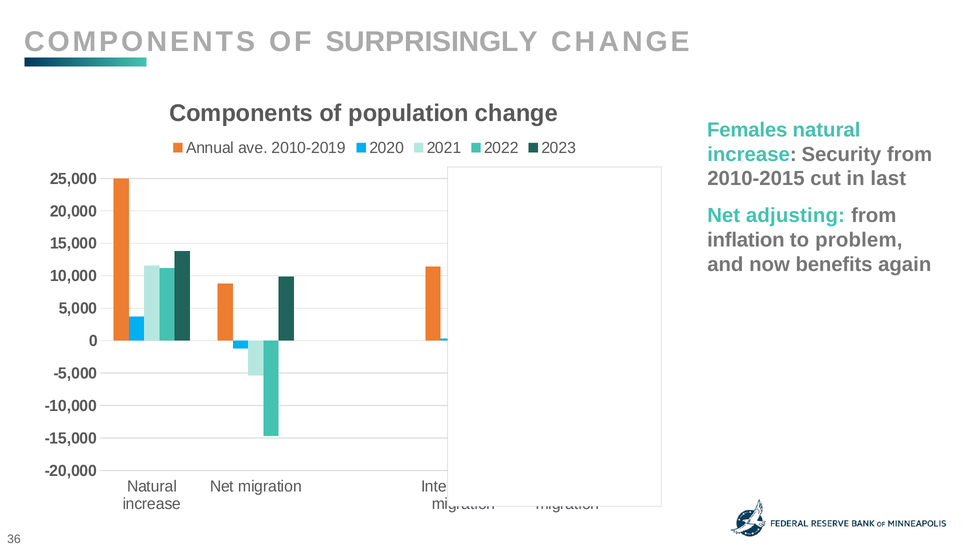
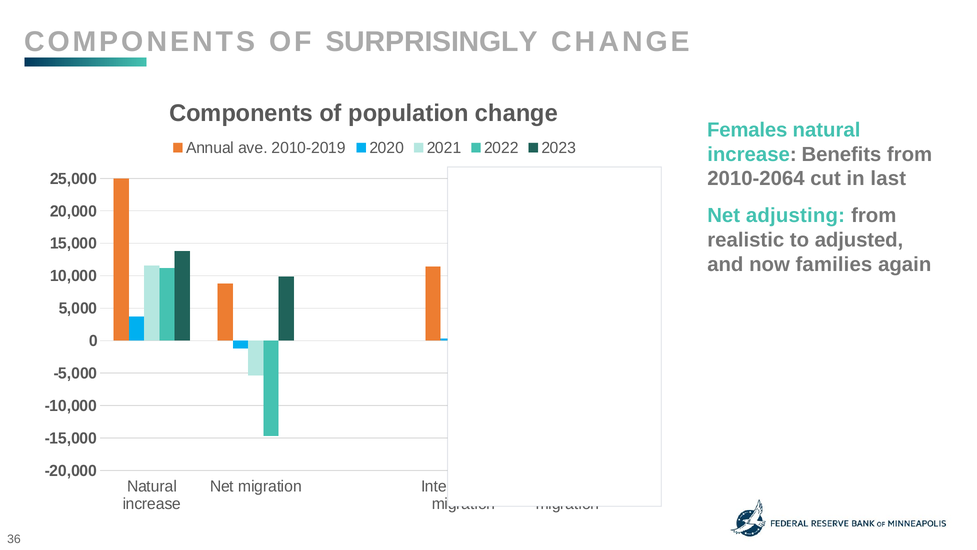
Security: Security -> Benefits
2010-2015: 2010-2015 -> 2010-2064
inflation: inflation -> realistic
problem: problem -> adjusted
benefits: benefits -> families
